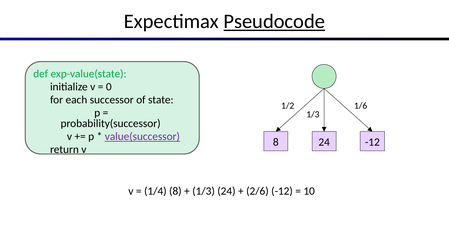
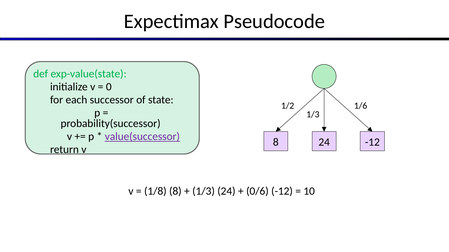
Pseudocode underline: present -> none
1/4: 1/4 -> 1/8
2/6: 2/6 -> 0/6
